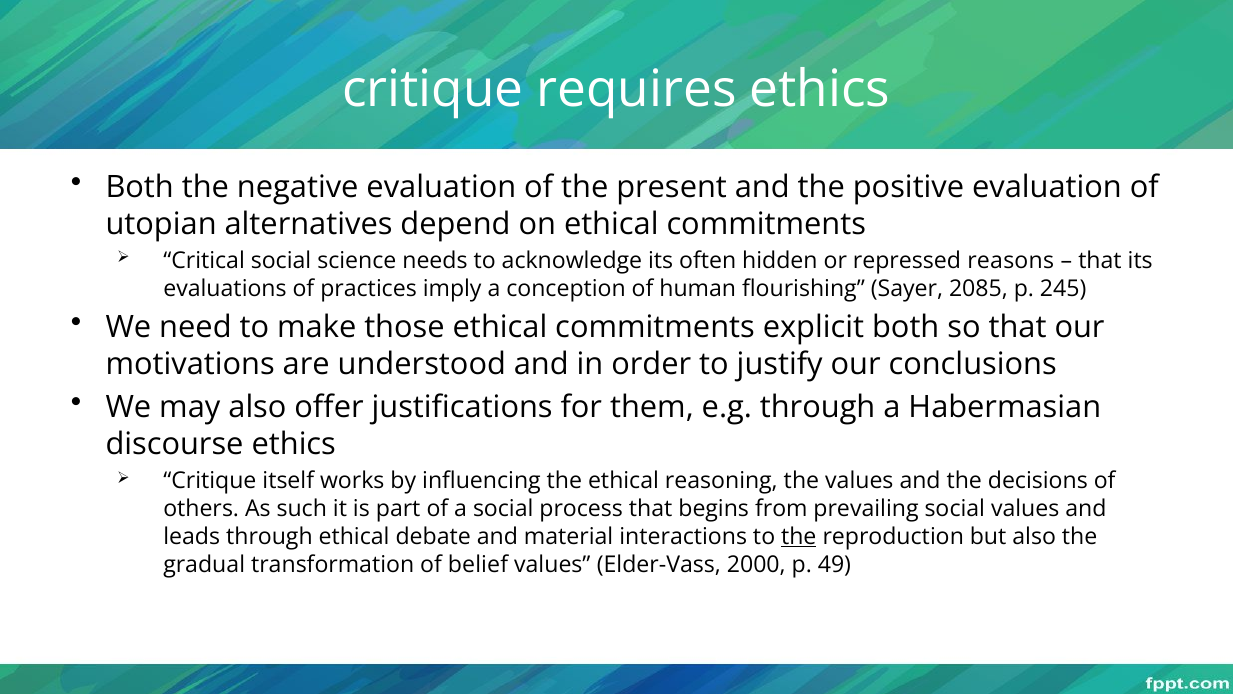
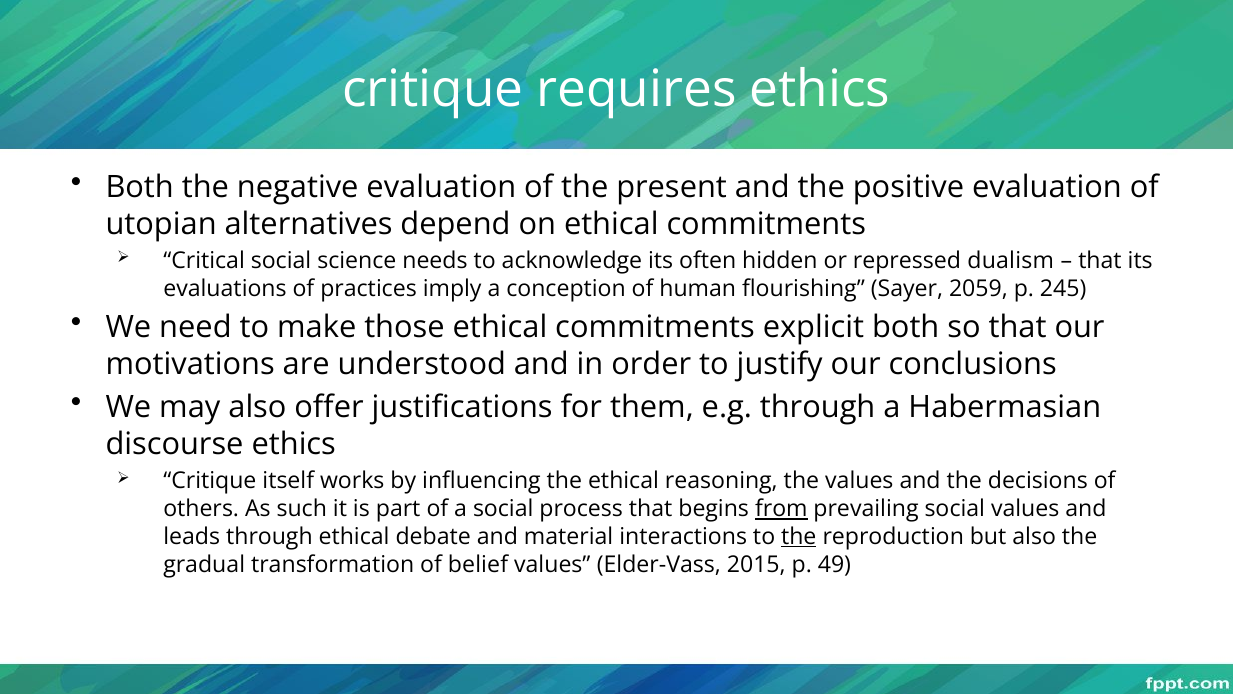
reasons: reasons -> dualism
2085: 2085 -> 2059
from underline: none -> present
2000: 2000 -> 2015
